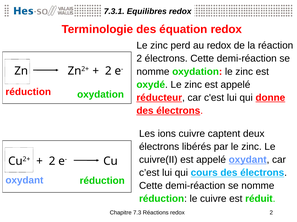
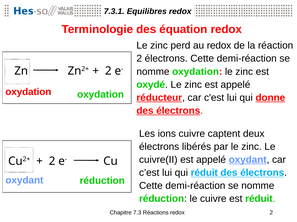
réduction at (28, 92): réduction -> oxydation
qui cours: cours -> réduit
